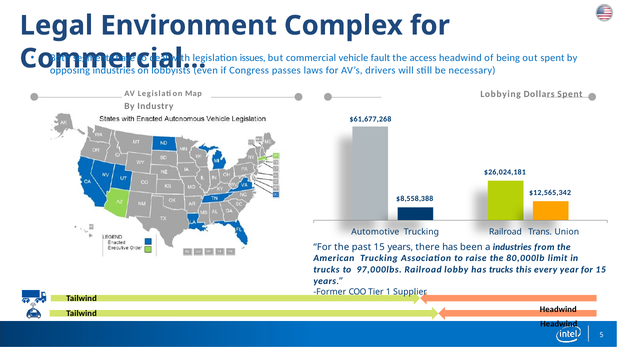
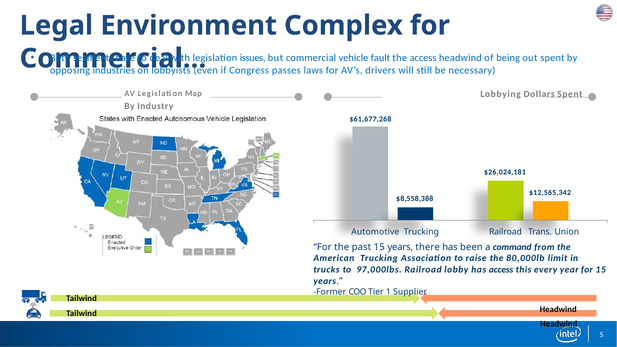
a industries: industries -> command
has trucks: trucks -> access
